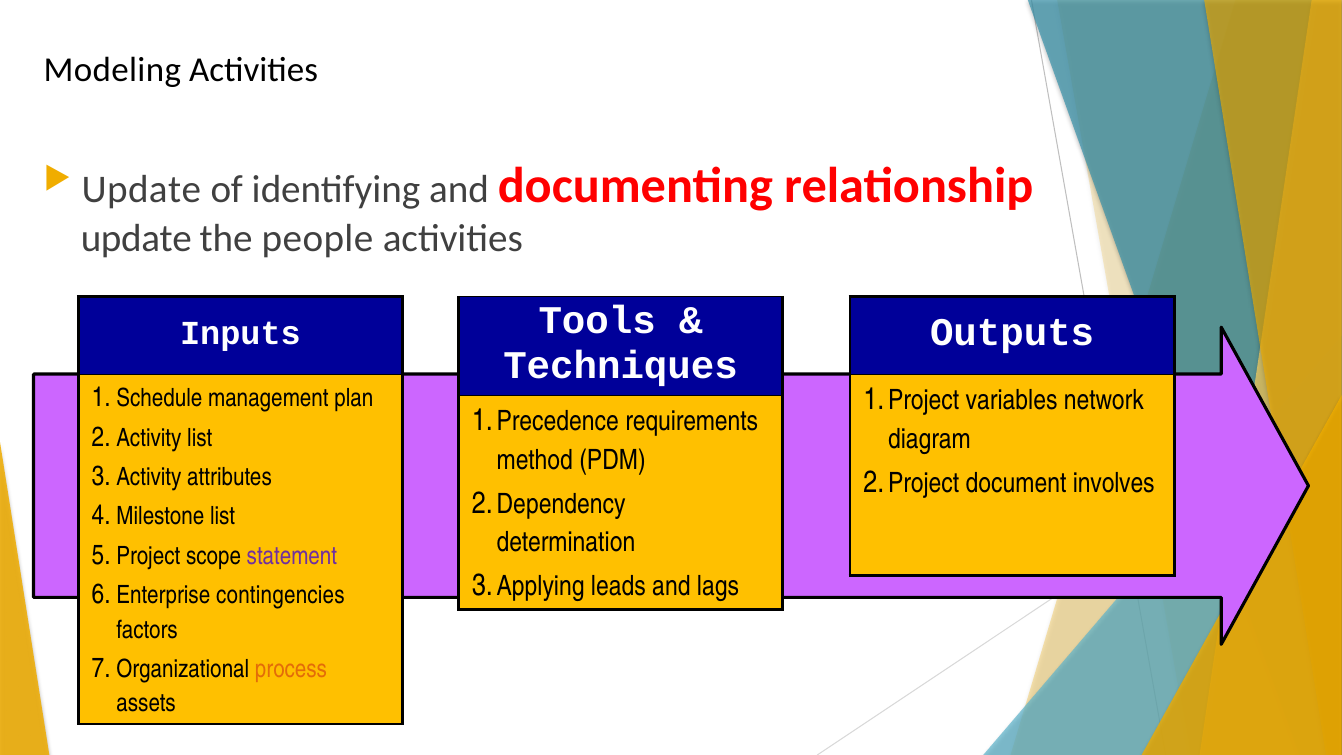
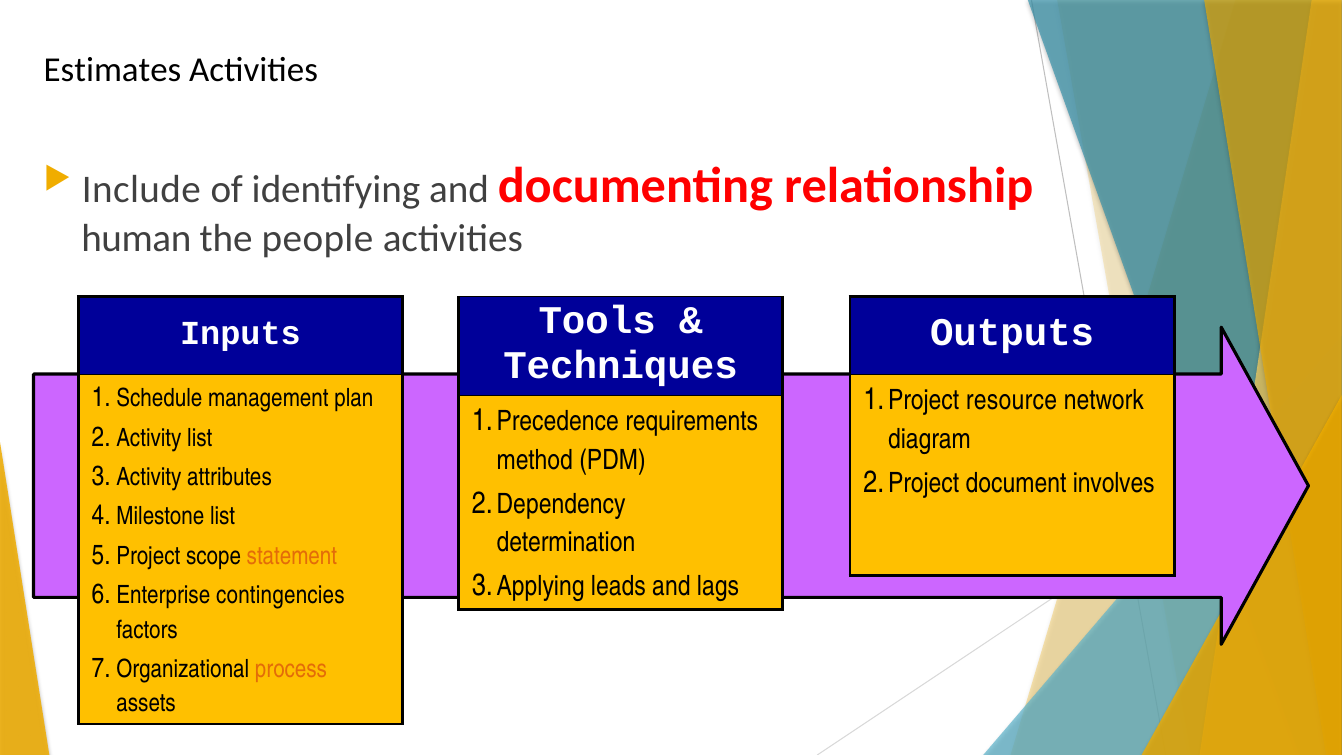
Modeling: Modeling -> Estimates
Update at (141, 189): Update -> Include
update at (136, 238): update -> human
variables: variables -> resource
statement colour: purple -> orange
